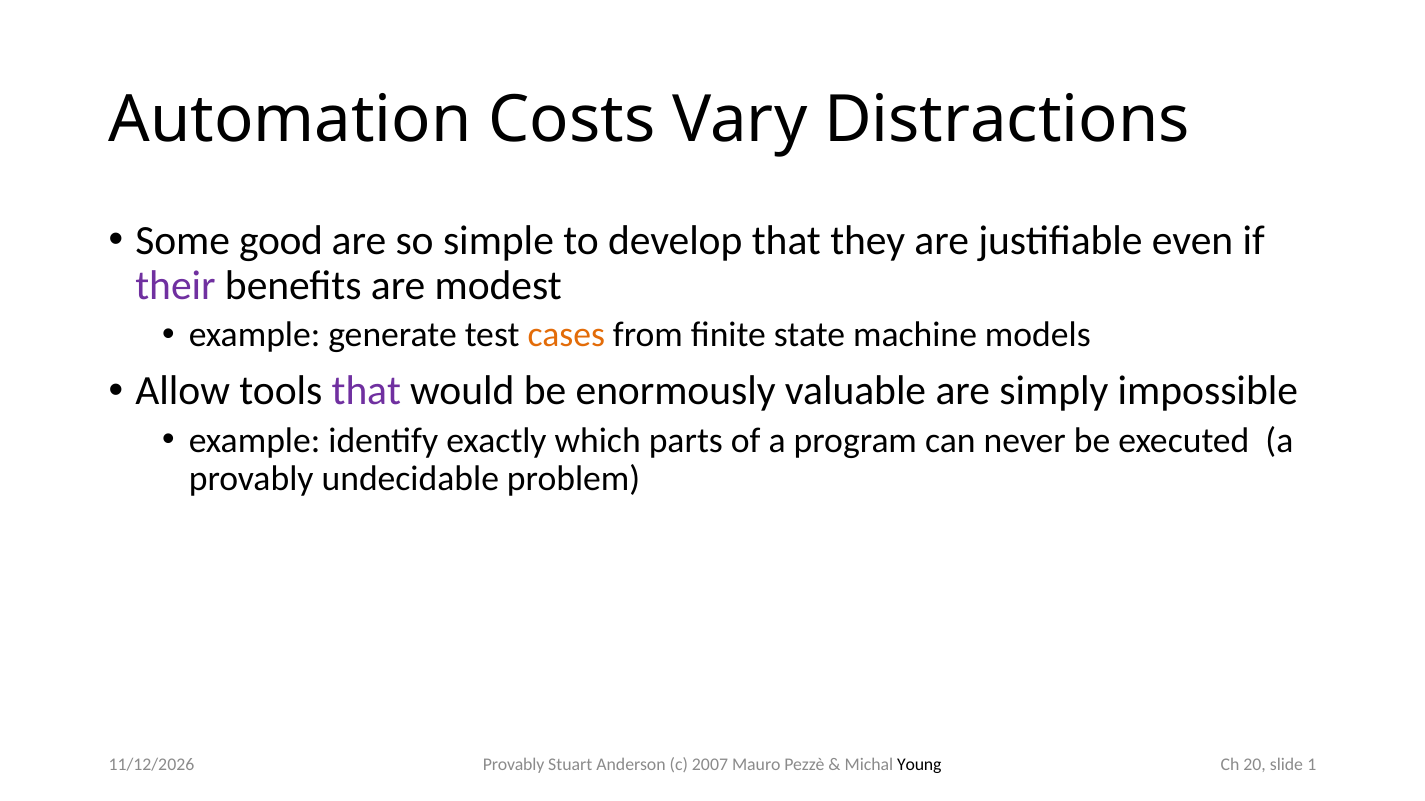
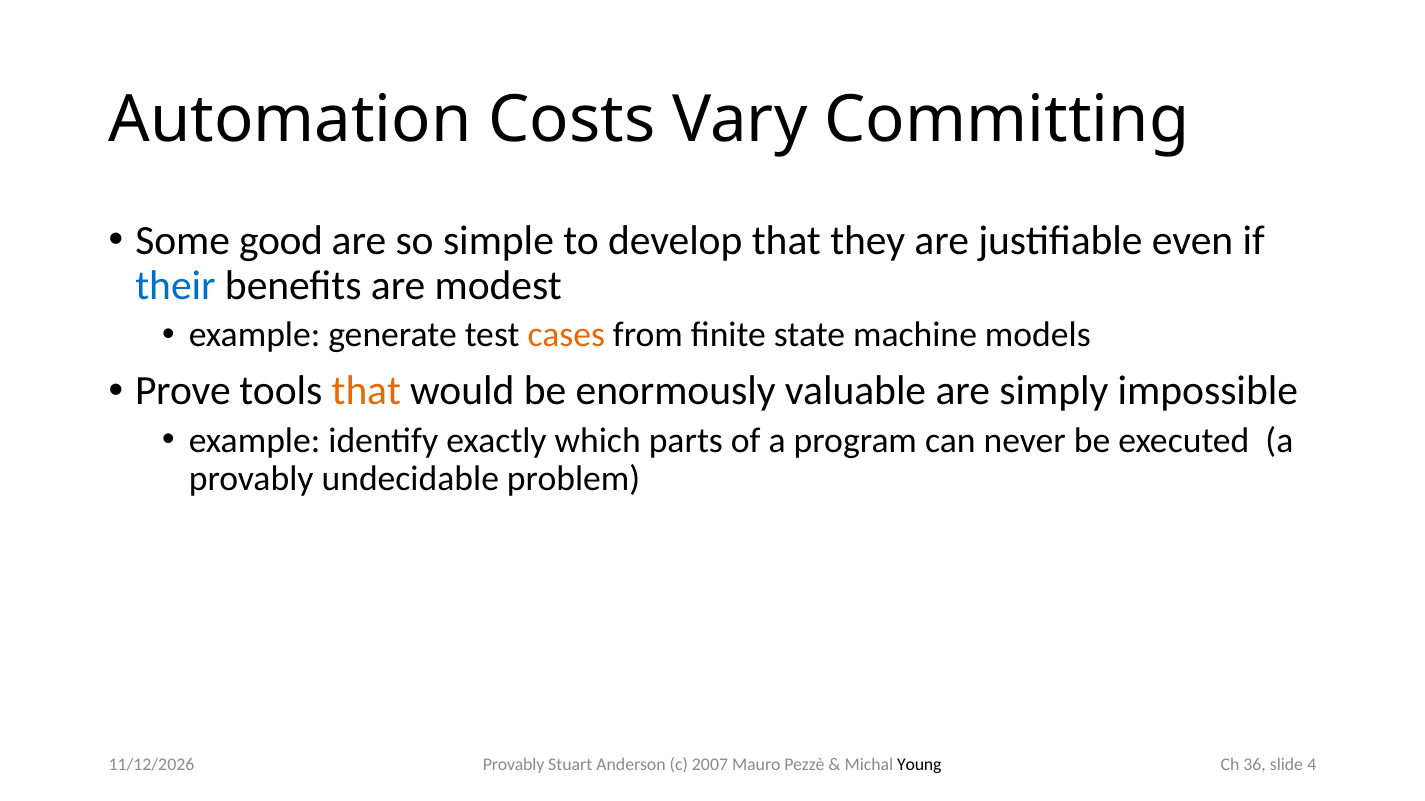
Distractions: Distractions -> Committing
their colour: purple -> blue
Allow: Allow -> Prove
that at (366, 391) colour: purple -> orange
20: 20 -> 36
1: 1 -> 4
